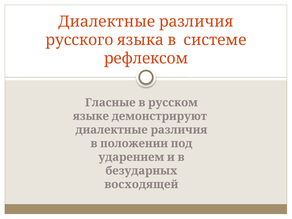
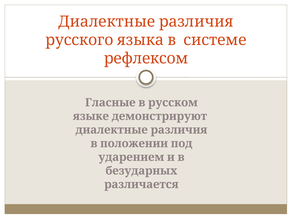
восходящей: восходящей -> различается
